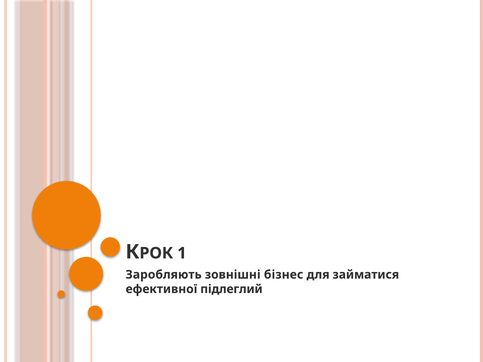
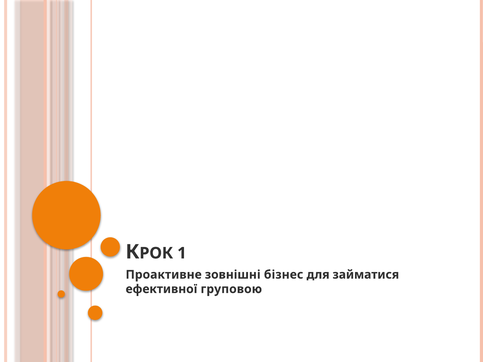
Заробляють: Заробляють -> Проактивне
підлеглий: підлеглий -> груповою
